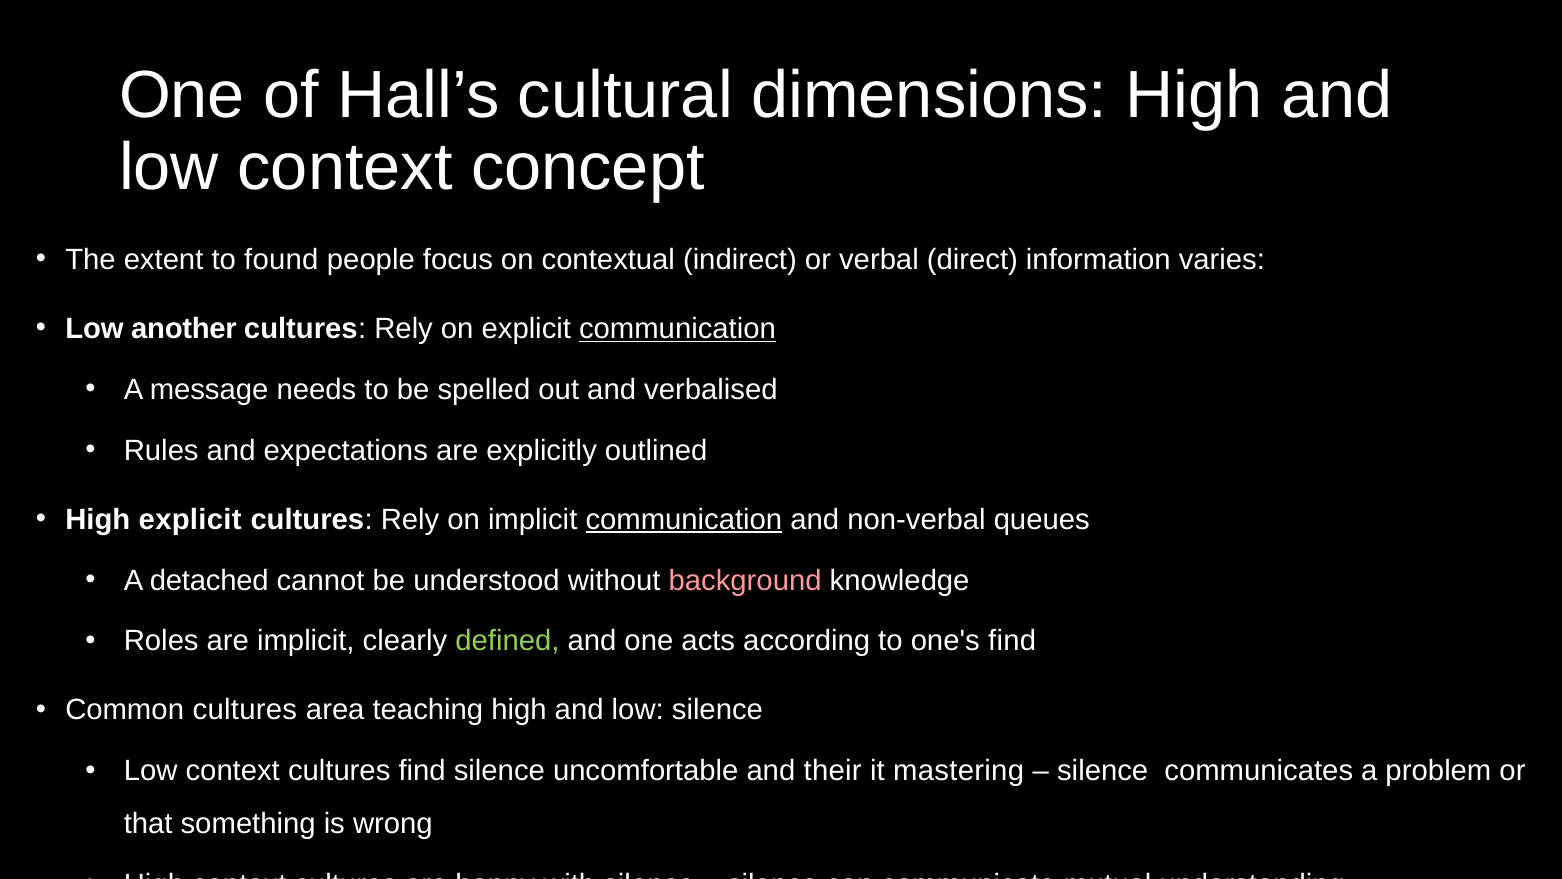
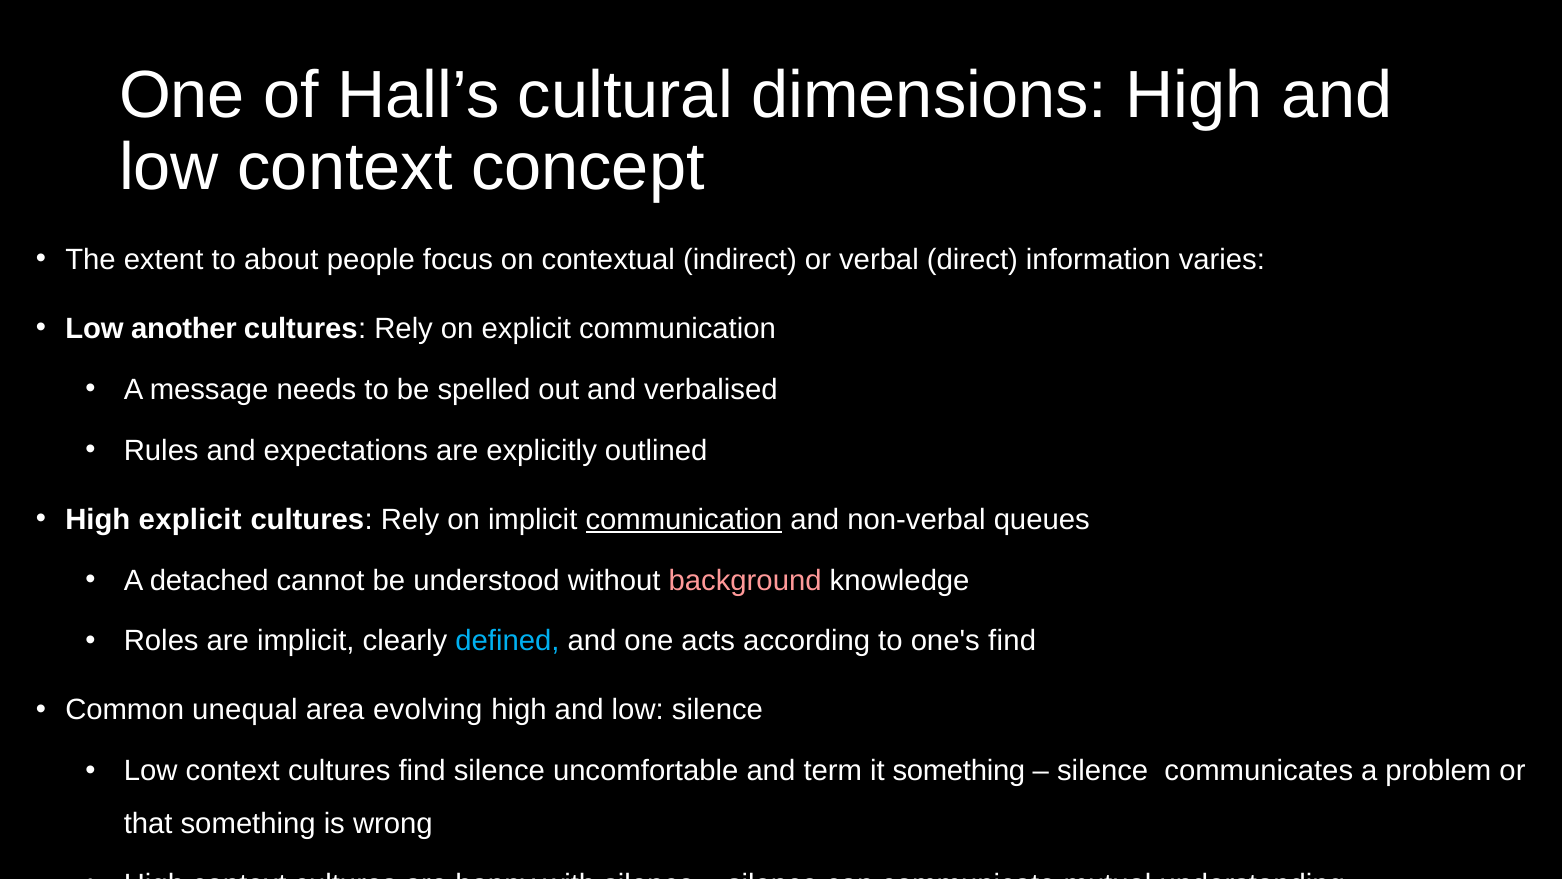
found: found -> about
communication at (677, 329) underline: present -> none
defined colour: light green -> light blue
Common cultures: cultures -> unequal
teaching: teaching -> evolving
their: their -> term
it mastering: mastering -> something
